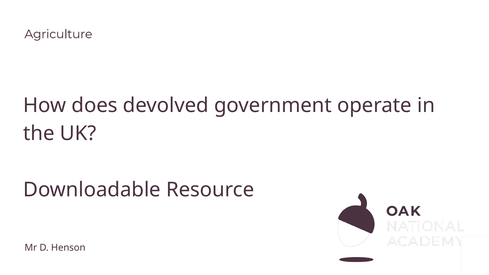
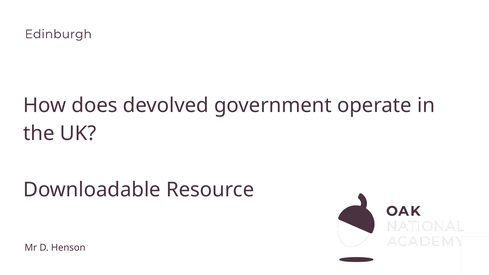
Agriculture: Agriculture -> Edinburgh
